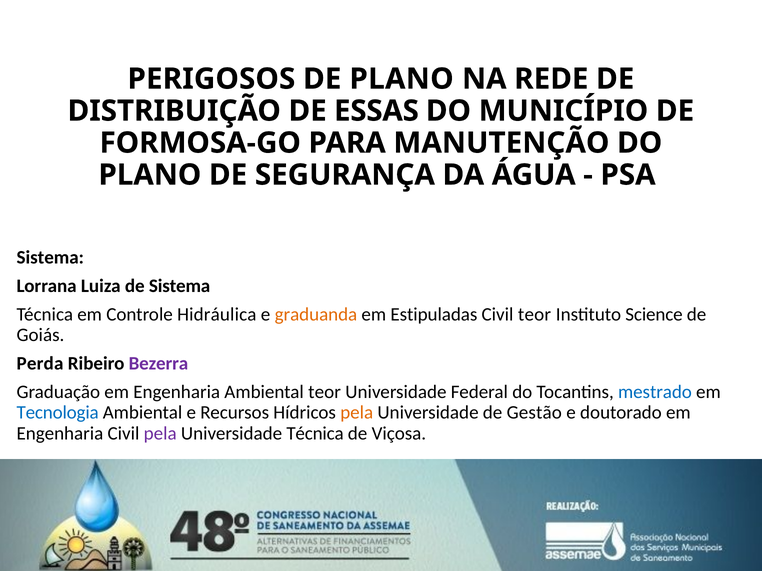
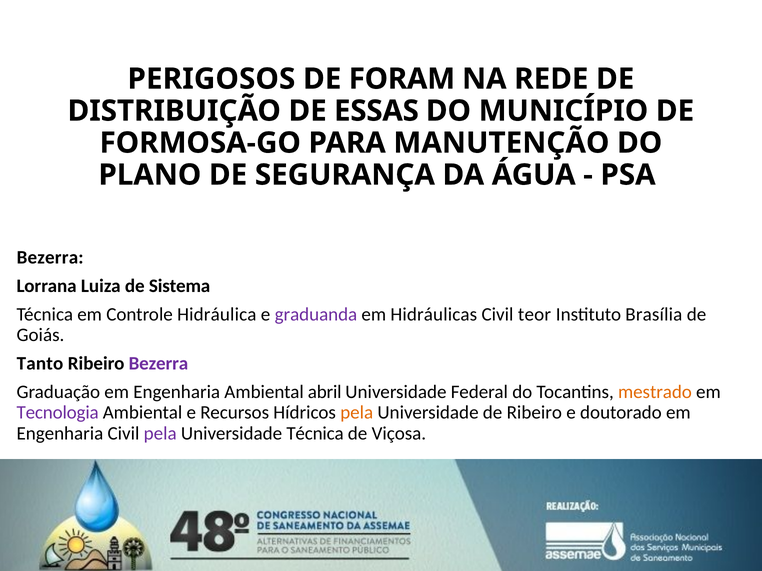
DE PLANO: PLANO -> FORAM
Sistema at (50, 258): Sistema -> Bezerra
graduanda colour: orange -> purple
Estipuladas: Estipuladas -> Hidráulicas
Science: Science -> Brasília
Perda: Perda -> Tanto
Ambiental teor: teor -> abril
mestrado colour: blue -> orange
Tecnologia colour: blue -> purple
de Gestão: Gestão -> Ribeiro
